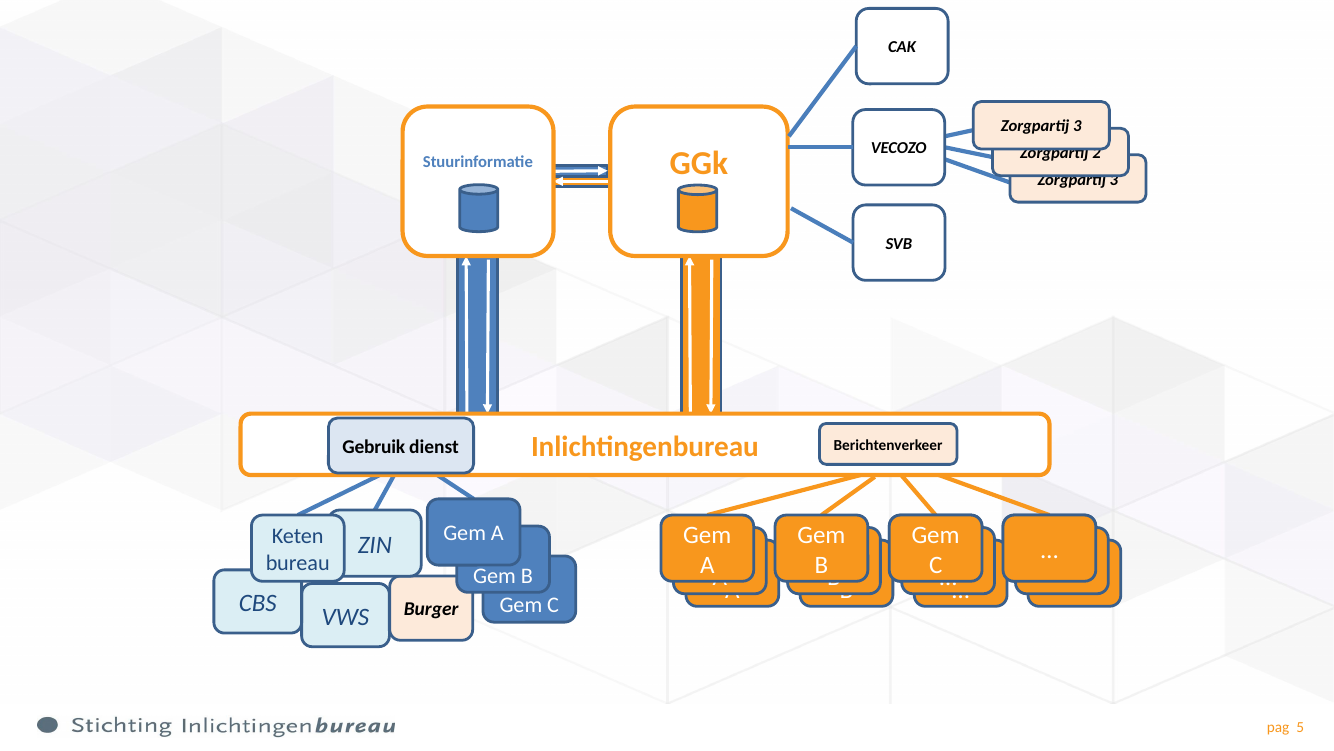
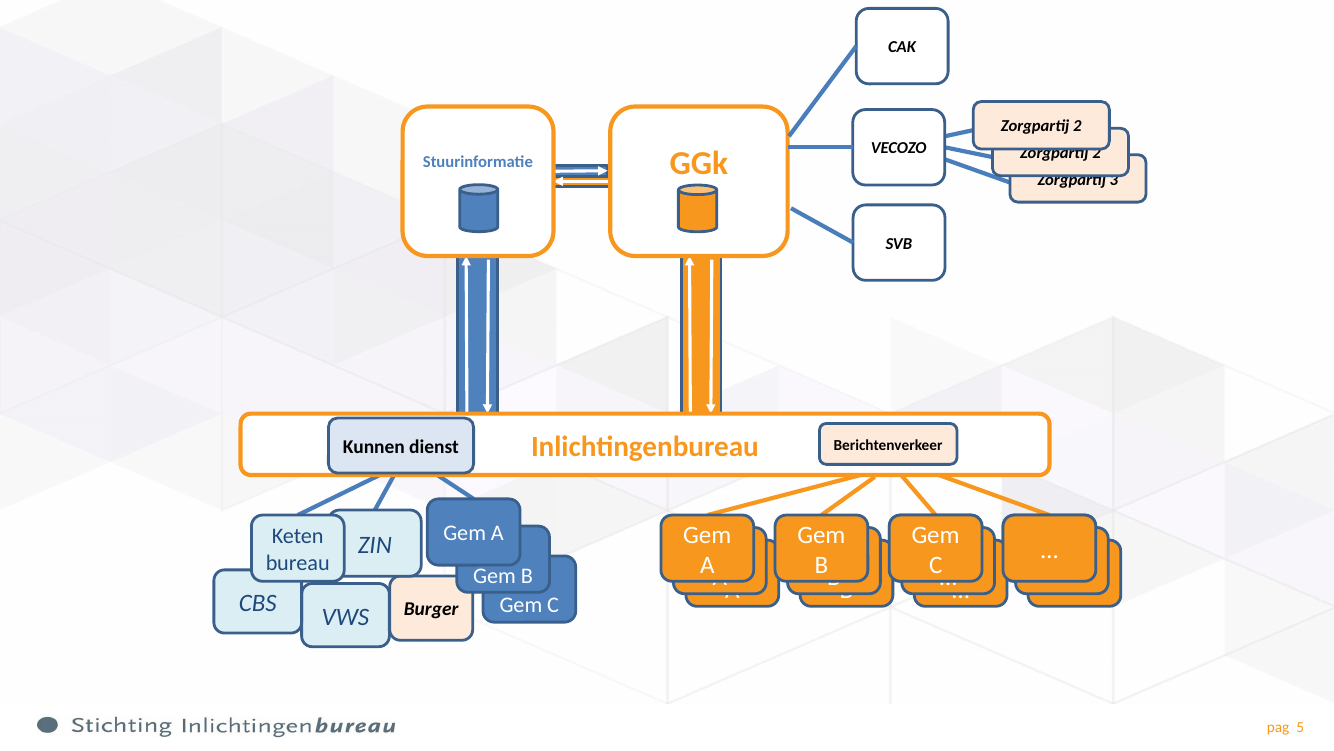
3 at (1077, 126): 3 -> 2
Gebruik: Gebruik -> Kunnen
